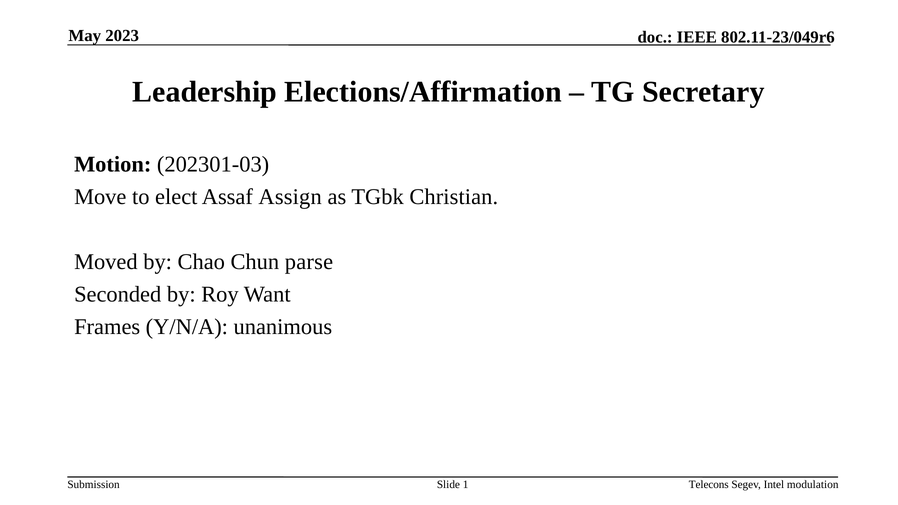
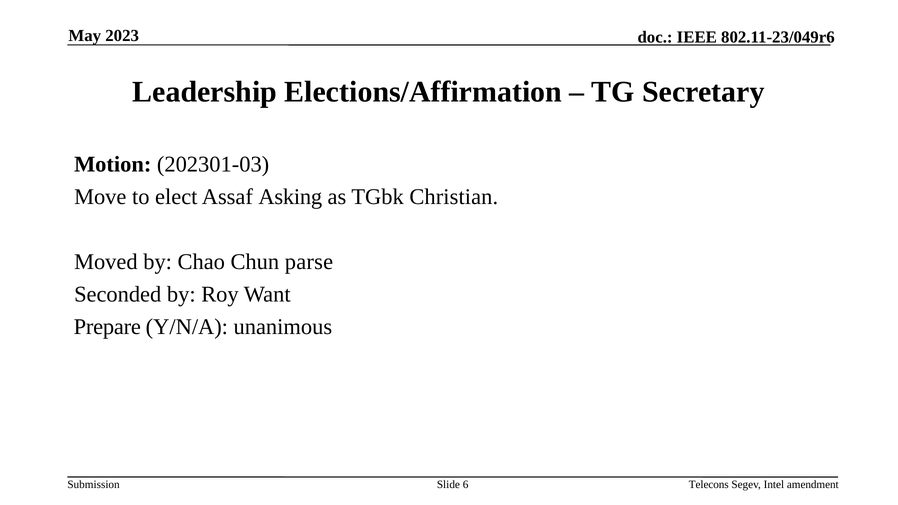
Assign: Assign -> Asking
Frames: Frames -> Prepare
1: 1 -> 6
modulation: modulation -> amendment
